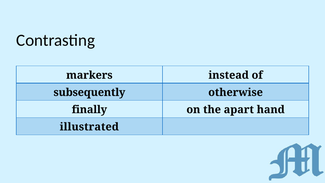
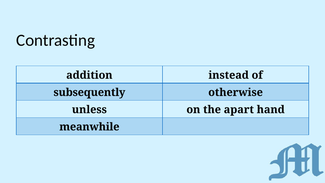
markers: markers -> addition
finally: finally -> unless
illustrated: illustrated -> meanwhile
